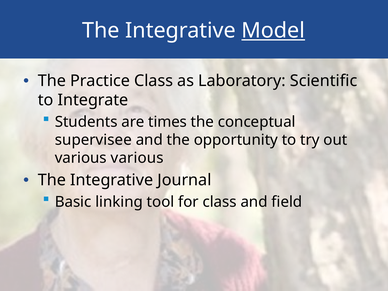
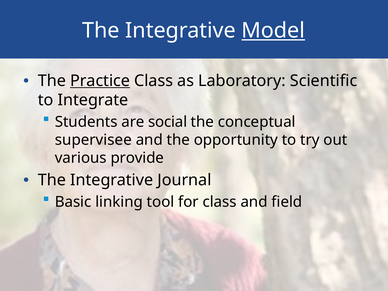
Practice underline: none -> present
times: times -> social
various various: various -> provide
